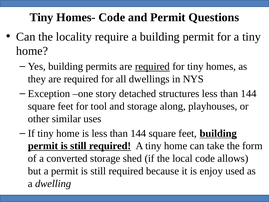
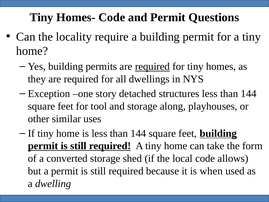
enjoy: enjoy -> when
